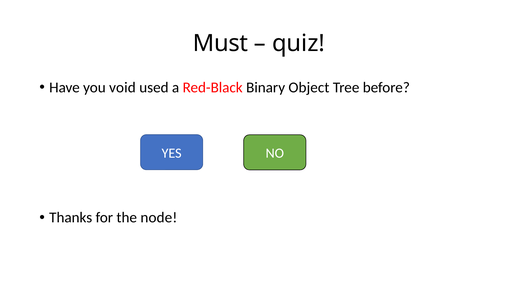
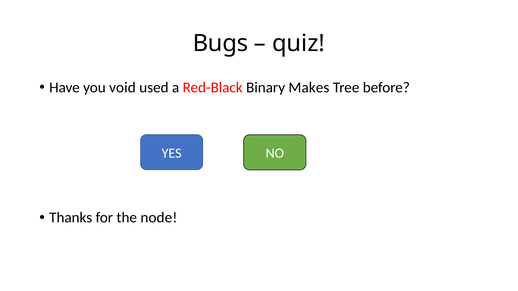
Must: Must -> Bugs
Object: Object -> Makes
